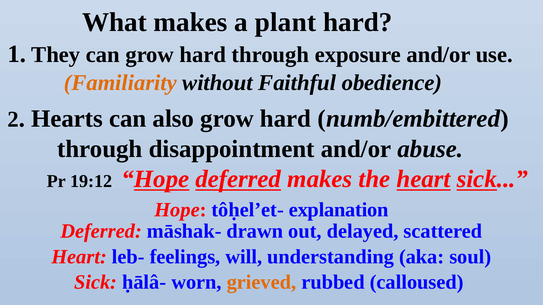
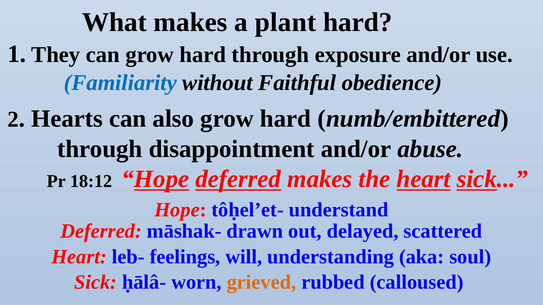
Familiarity colour: orange -> blue
19:12: 19:12 -> 18:12
explanation: explanation -> understand
